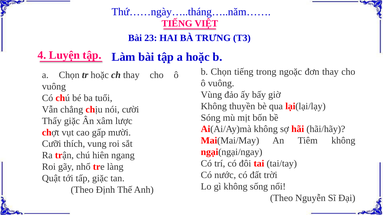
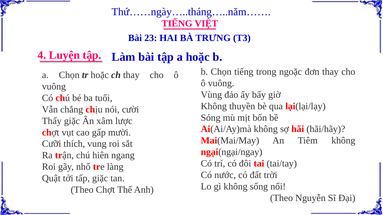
Theo Định: Định -> Chợt
